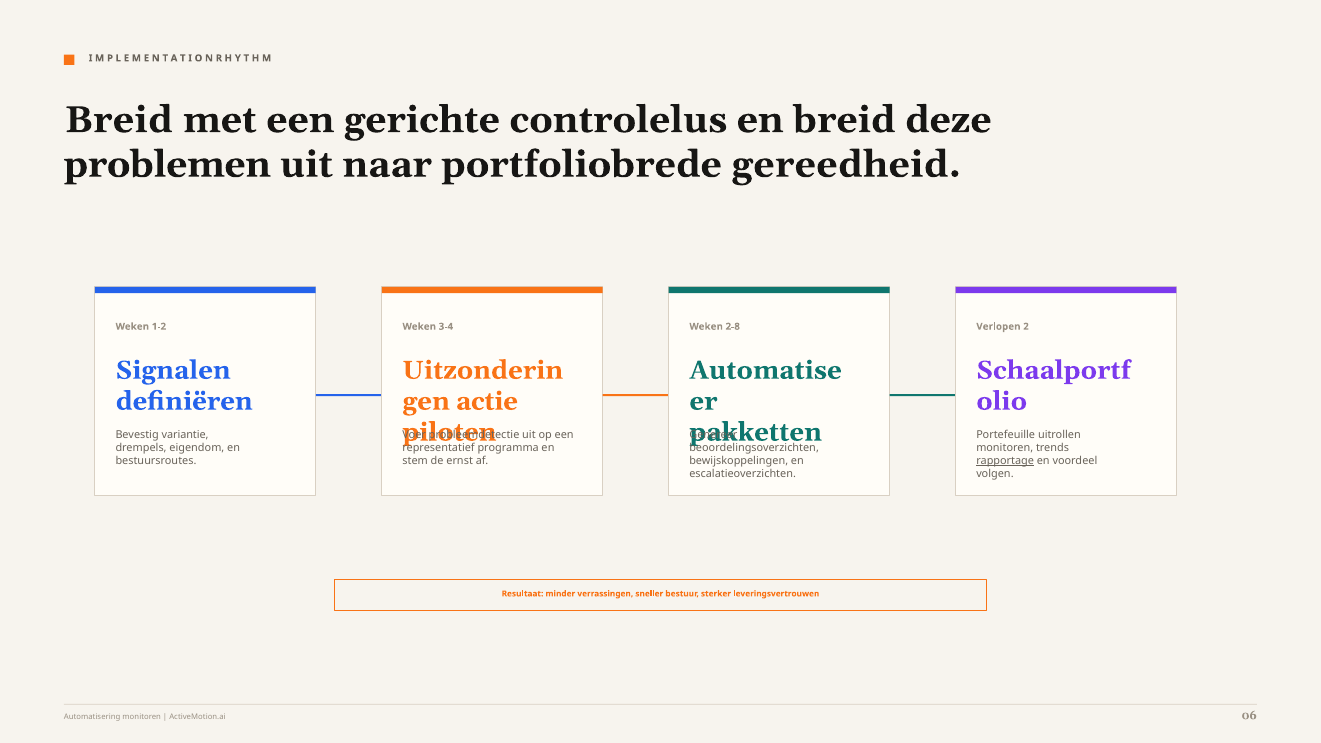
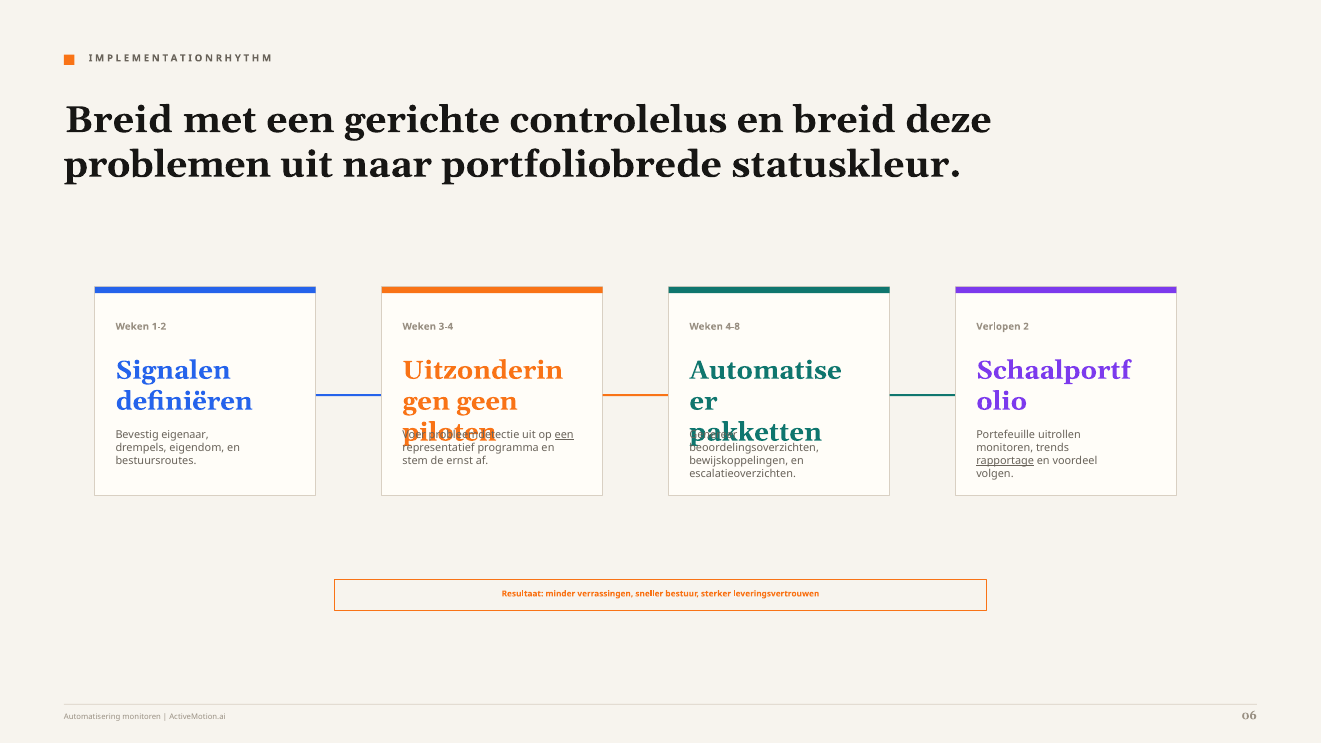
gereedheid: gereedheid -> statuskleur
2-8: 2-8 -> 4-8
actie: actie -> geen
variantie: variantie -> eigenaar
een at (564, 435) underline: none -> present
